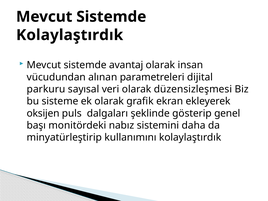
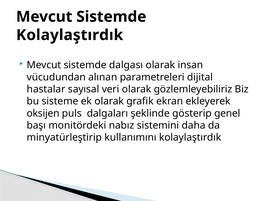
avantaj: avantaj -> dalgası
parkuru: parkuru -> hastalar
düzensizleşmesi: düzensizleşmesi -> gözlemleyebiliriz
